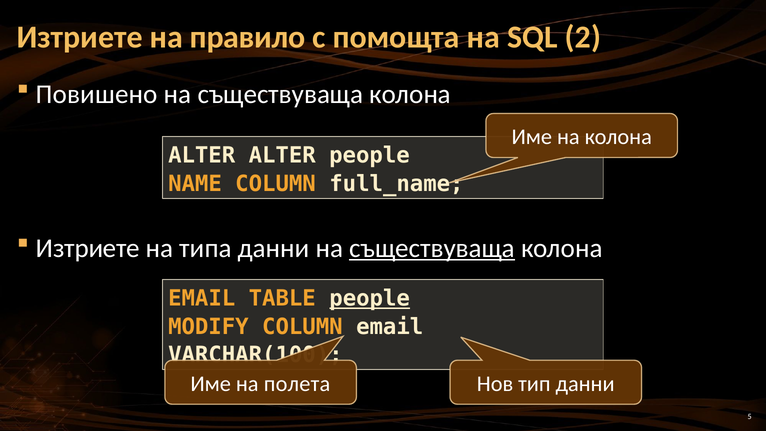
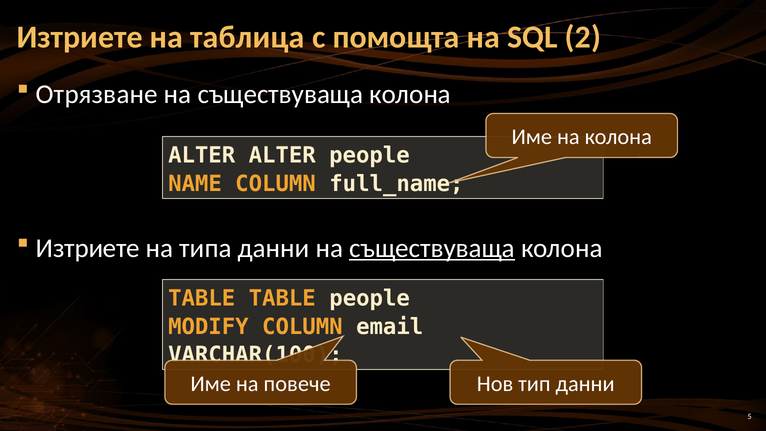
правило: правило -> таблица
Повишено: Повишено -> Отрязване
EMAIL at (202, 299): EMAIL -> TABLE
people at (370, 299) underline: present -> none
полета: полета -> повече
